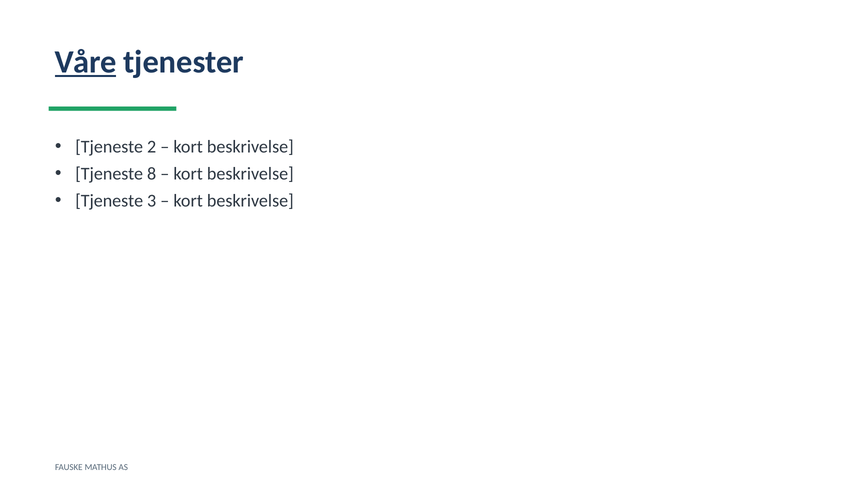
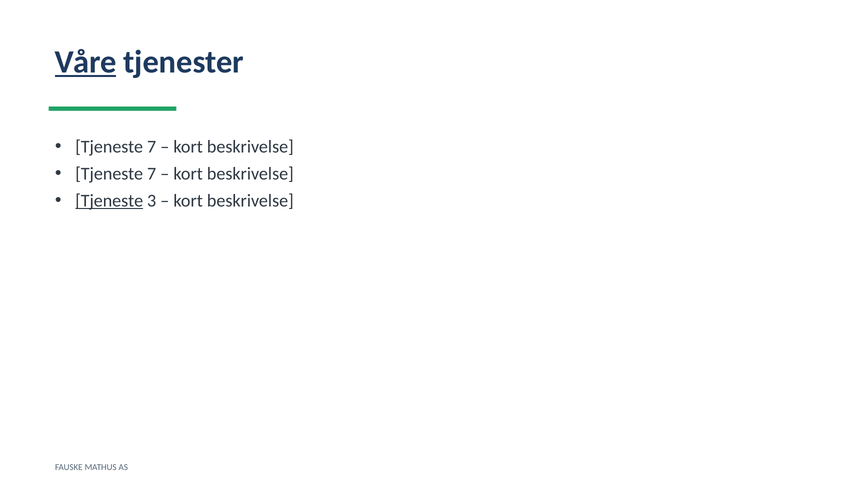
2 at (152, 147): 2 -> 7
8 at (152, 174): 8 -> 7
Tjeneste at (109, 201) underline: none -> present
